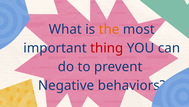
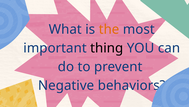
thing colour: red -> black
